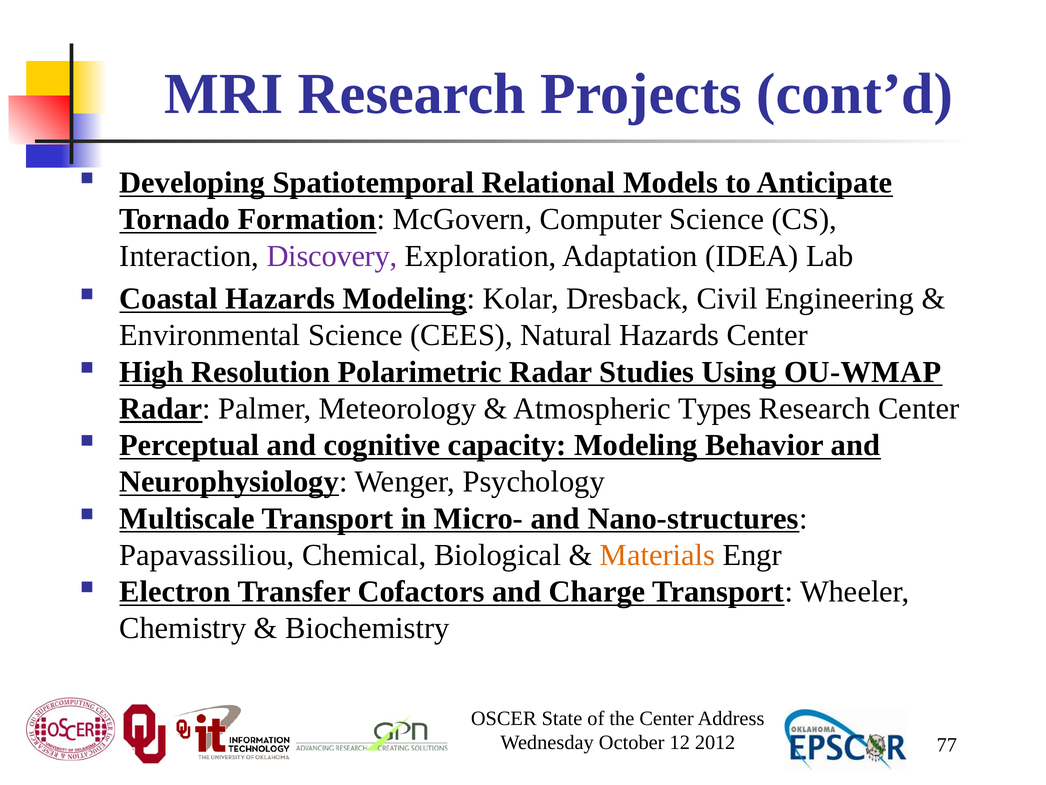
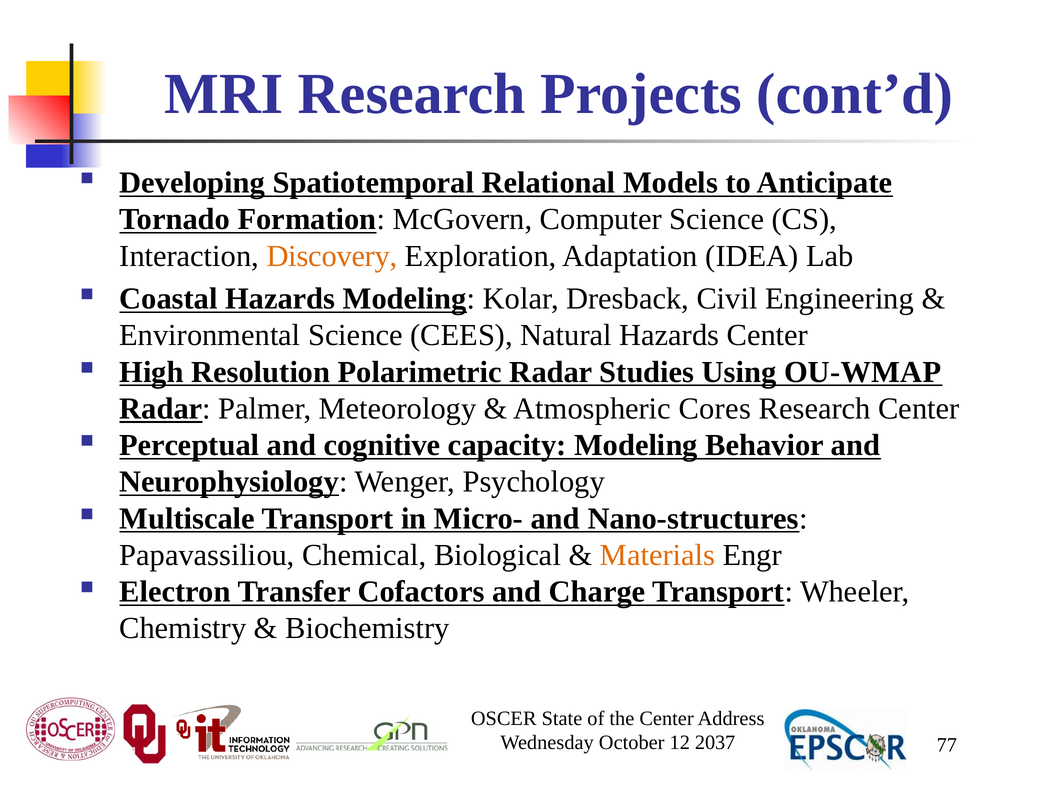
Discovery colour: purple -> orange
Types: Types -> Cores
2012: 2012 -> 2037
